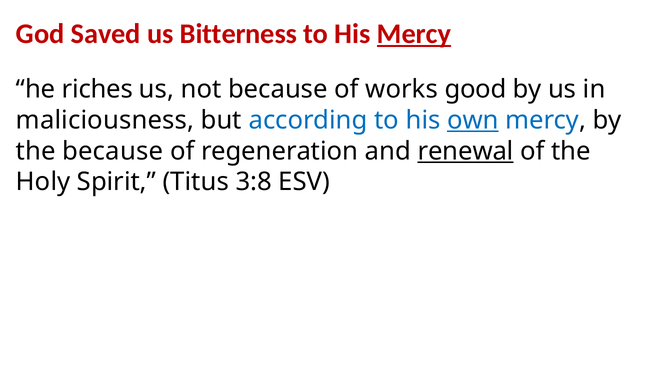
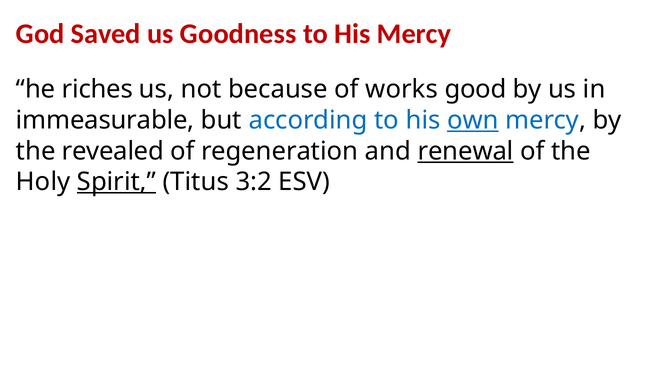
Bitterness: Bitterness -> Goodness
Mercy at (414, 34) underline: present -> none
maliciousness: maliciousness -> immeasurable
the because: because -> revealed
Spirit underline: none -> present
3:8: 3:8 -> 3:2
